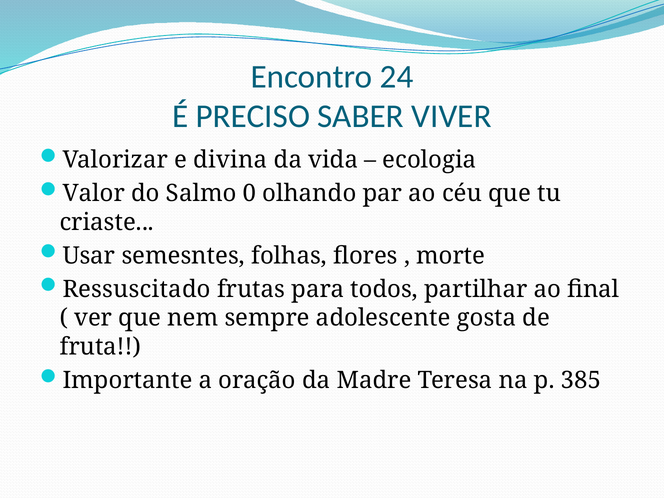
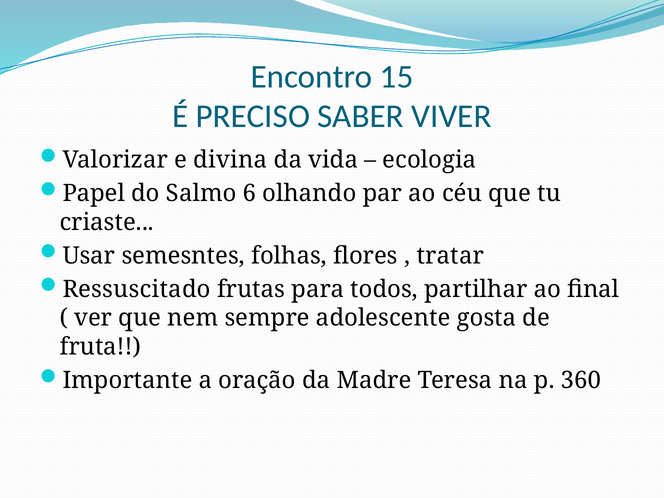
24: 24 -> 15
Valor: Valor -> Papel
0: 0 -> 6
morte: morte -> tratar
385: 385 -> 360
